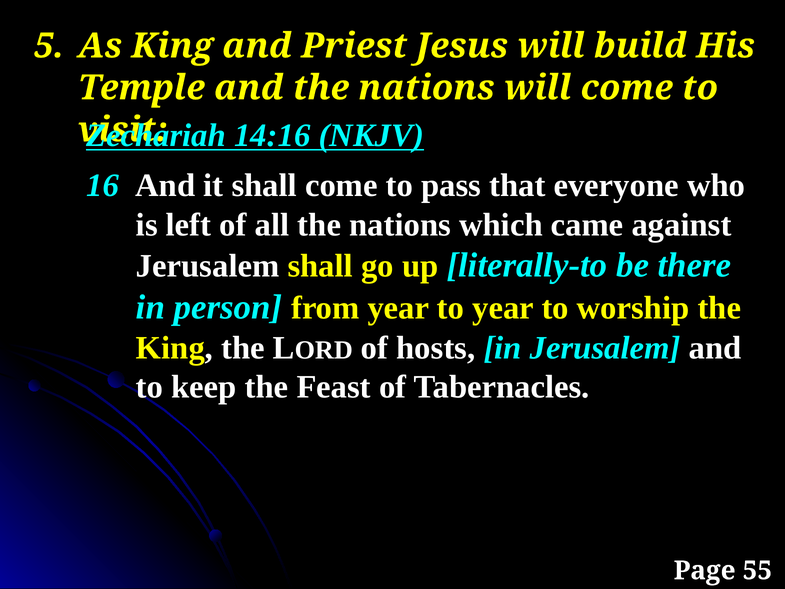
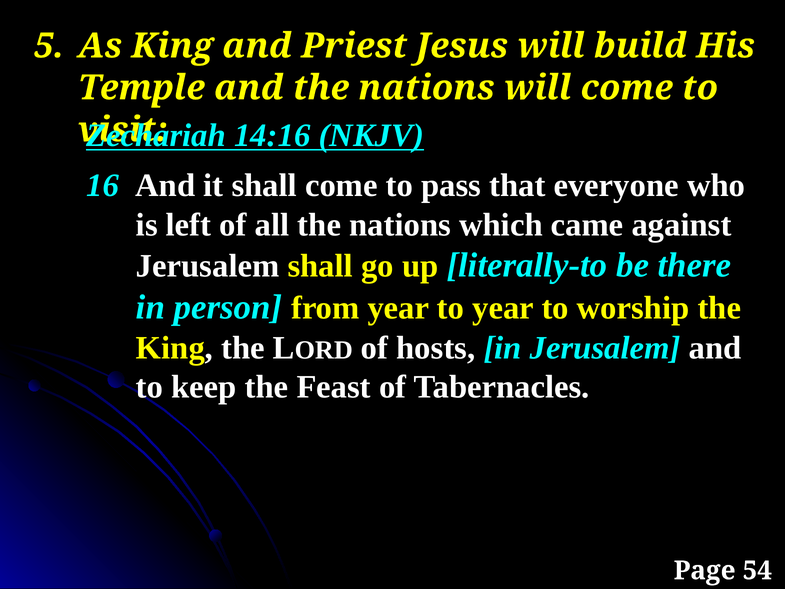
55: 55 -> 54
